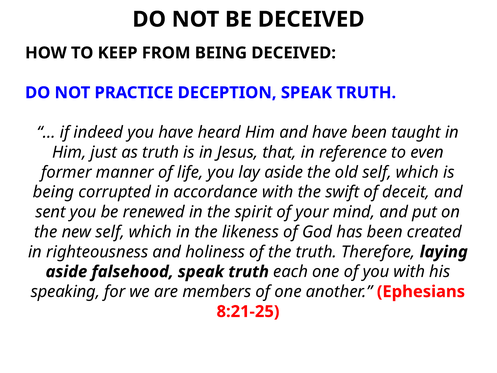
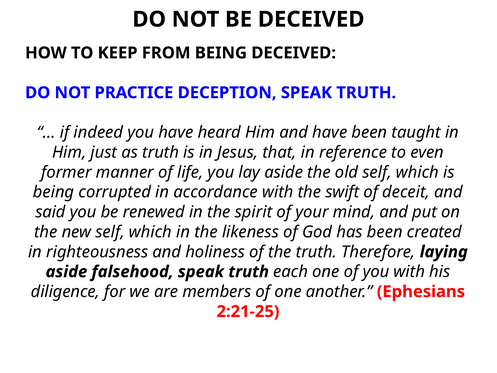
sent: sent -> said
speaking: speaking -> diligence
8:21-25: 8:21-25 -> 2:21-25
